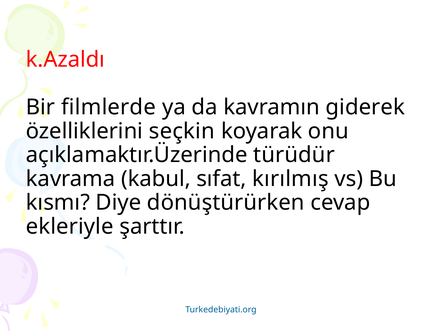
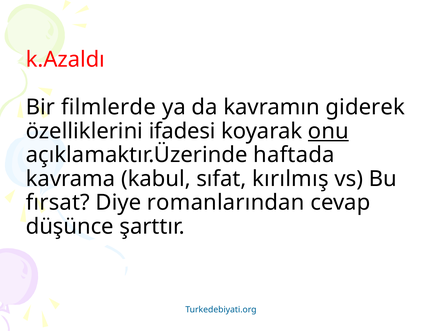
seçkin: seçkin -> ifadesi
onu underline: none -> present
türüdür: türüdür -> haftada
kısmı: kısmı -> fırsat
dönüştürürken: dönüştürürken -> romanlarından
ekleriyle: ekleriyle -> düşünce
